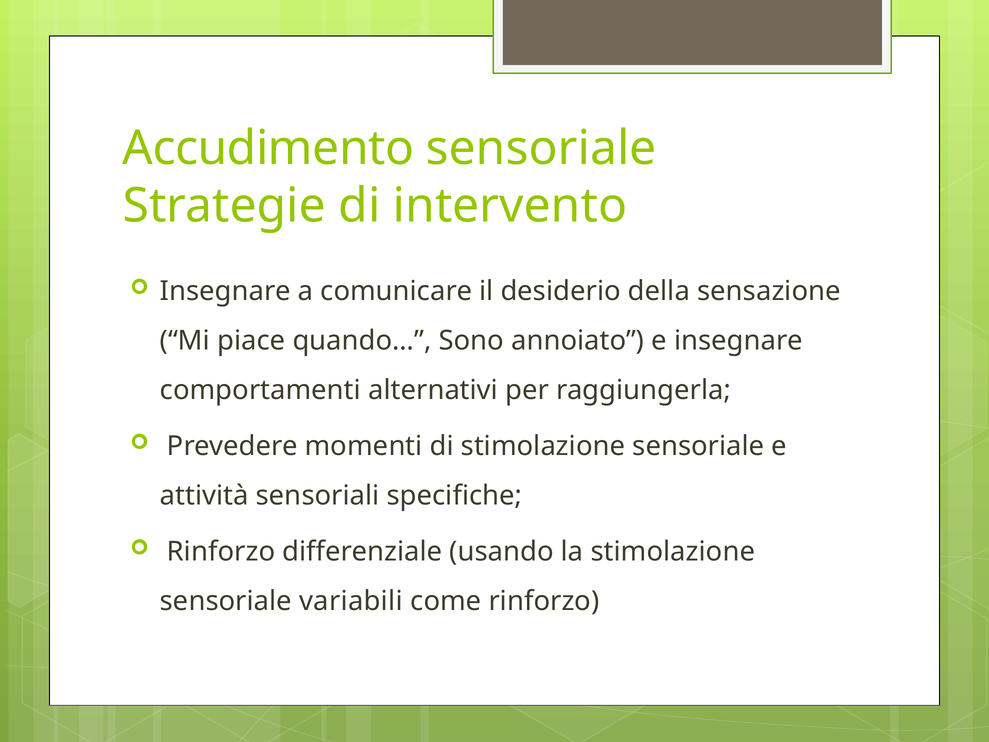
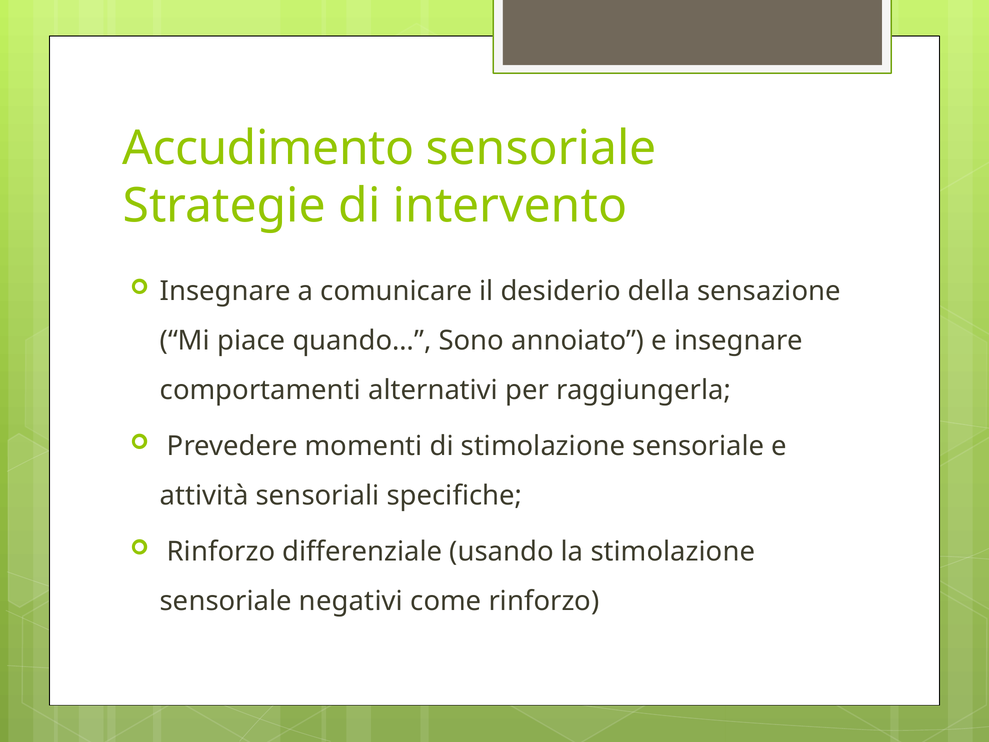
variabili: variabili -> negativi
